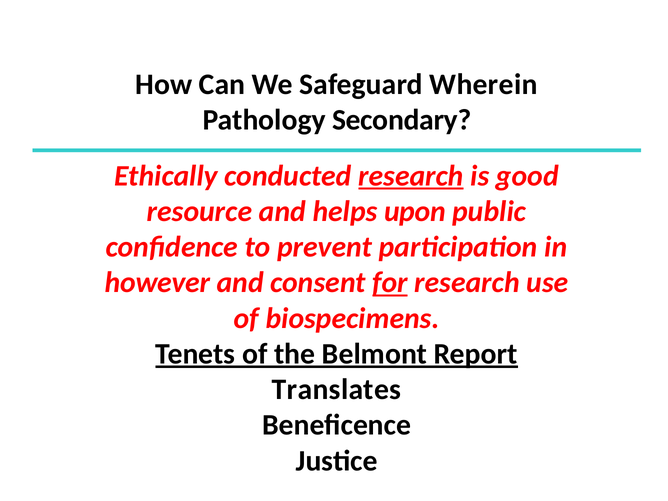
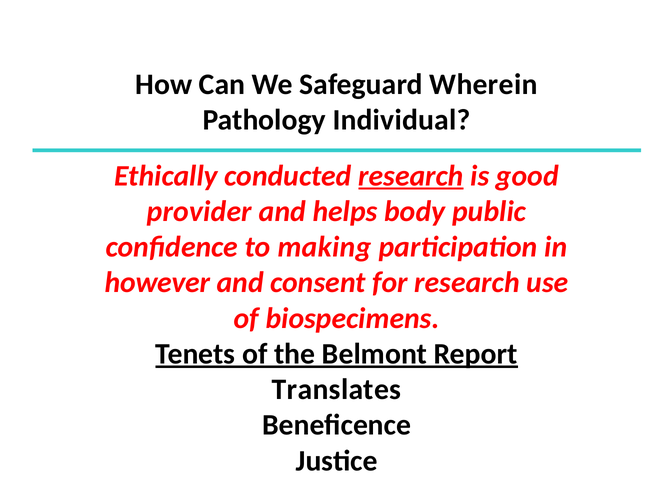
Secondary: Secondary -> Individual
resource: resource -> provider
upon: upon -> body
prevent: prevent -> making
for underline: present -> none
